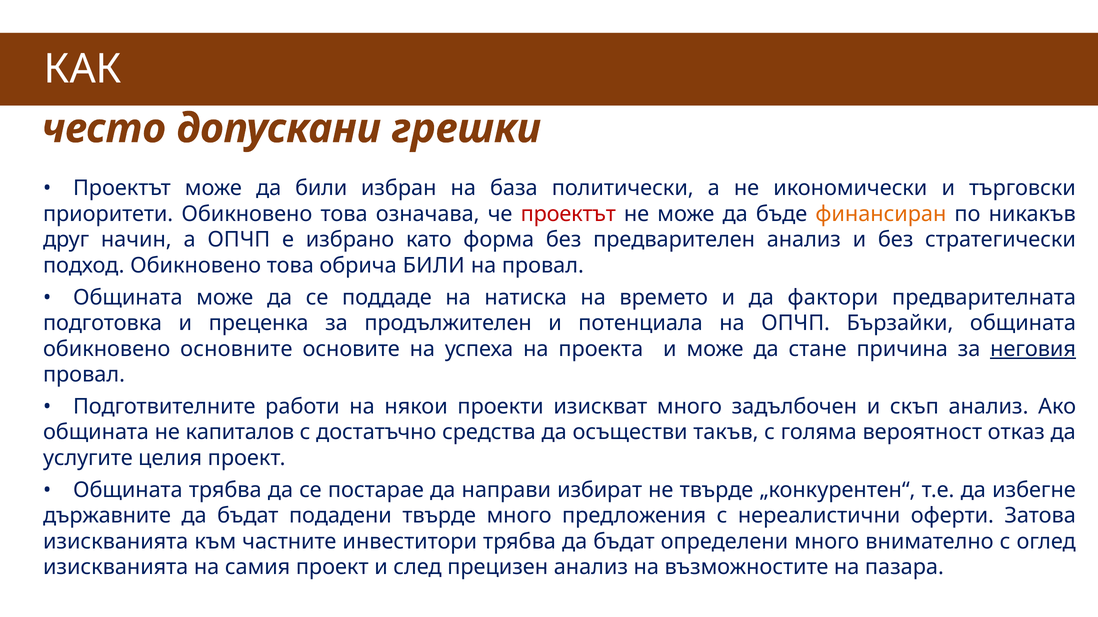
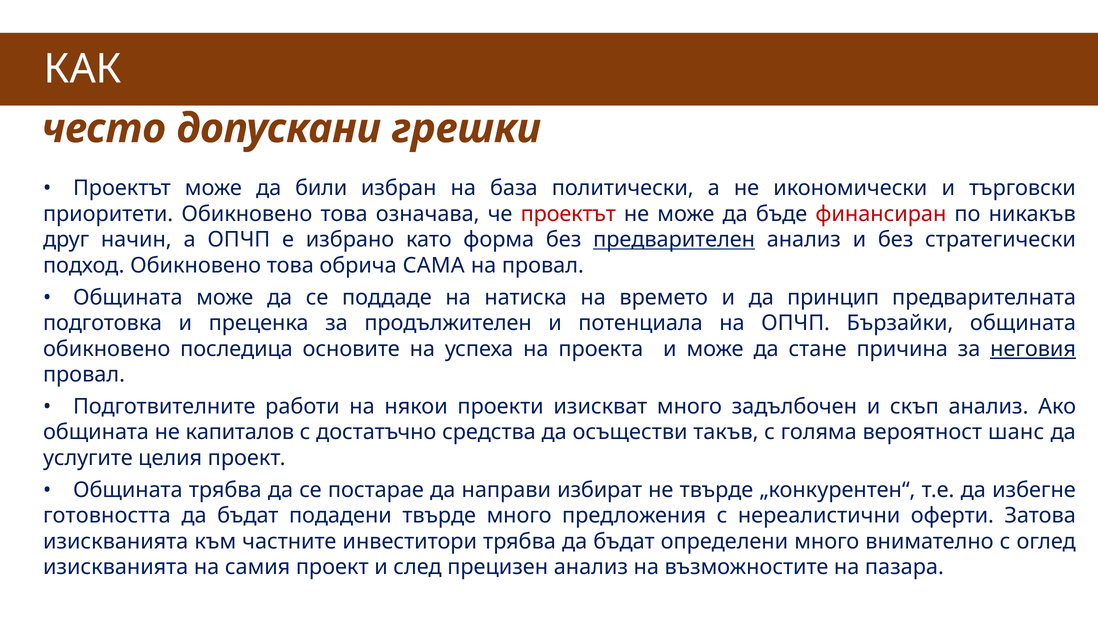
финансиран colour: orange -> red
предварителен underline: none -> present
обрича БИЛИ: БИЛИ -> САМА
фактори: фактори -> принцип
основните: основните -> последица
отказ: отказ -> шанс
държавните: държавните -> готовността
